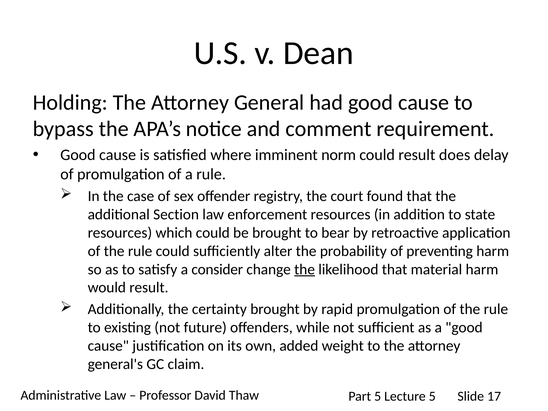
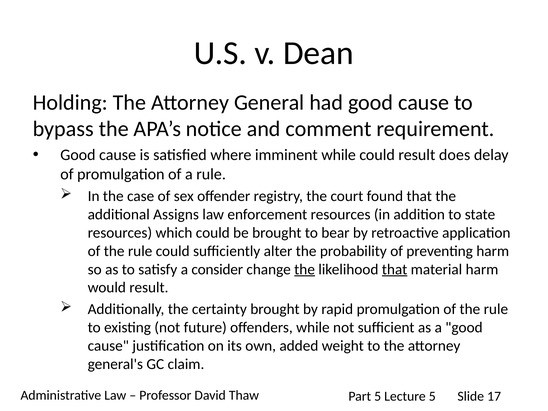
imminent norm: norm -> while
Section: Section -> Assigns
that at (395, 269) underline: none -> present
